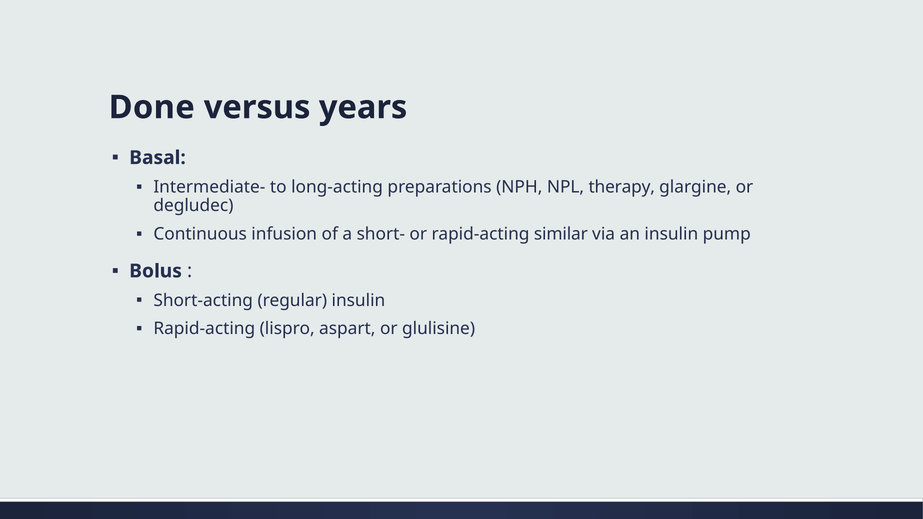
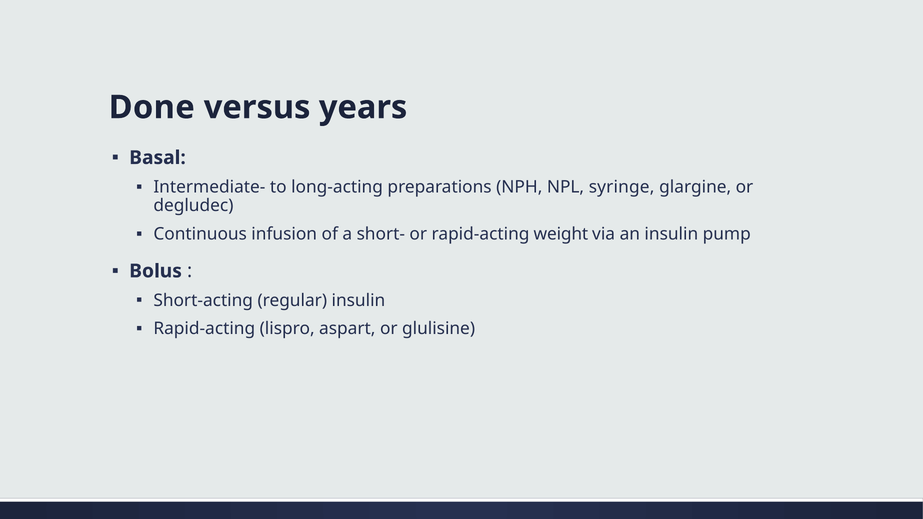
therapy: therapy -> syringe
similar: similar -> weight
